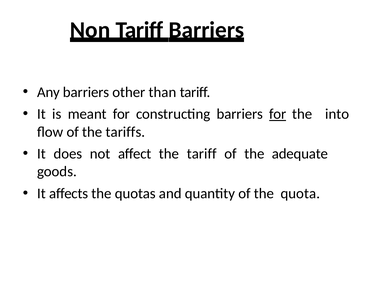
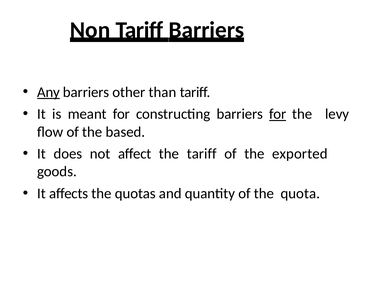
Any underline: none -> present
into: into -> levy
tariffs: tariffs -> based
adequate: adequate -> exported
